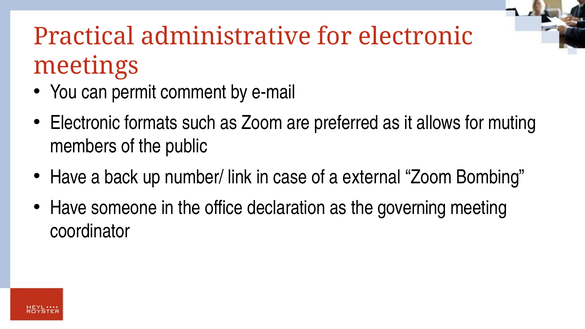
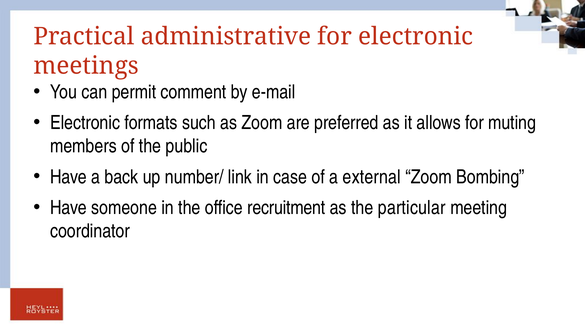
declaration: declaration -> recruitment
governing: governing -> particular
